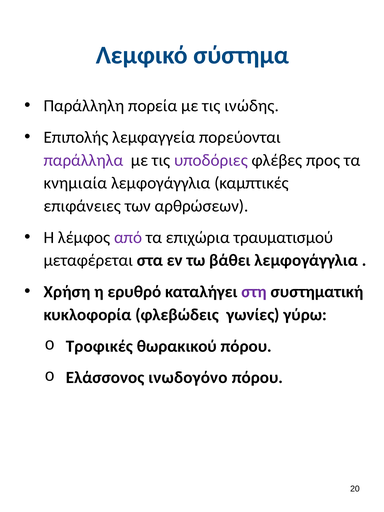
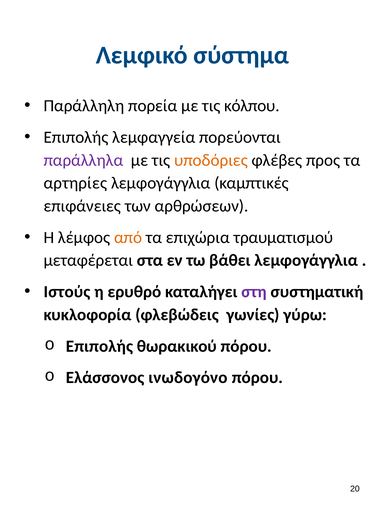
ινώδης: ινώδης -> κόλπου
υποδόριες colour: purple -> orange
κνημιαία: κνημιαία -> αρτηρίες
από colour: purple -> orange
Χρήση: Χρήση -> Ιστούς
Τροφικές at (99, 346): Τροφικές -> Επιπολής
